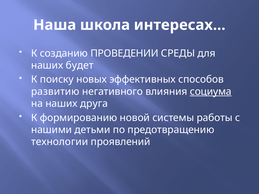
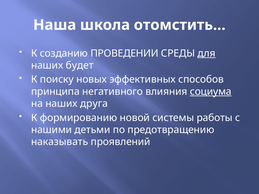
интересах…: интересах… -> отомстить…
для underline: none -> present
развитию: развитию -> принципа
технологии: технологии -> наказывать
